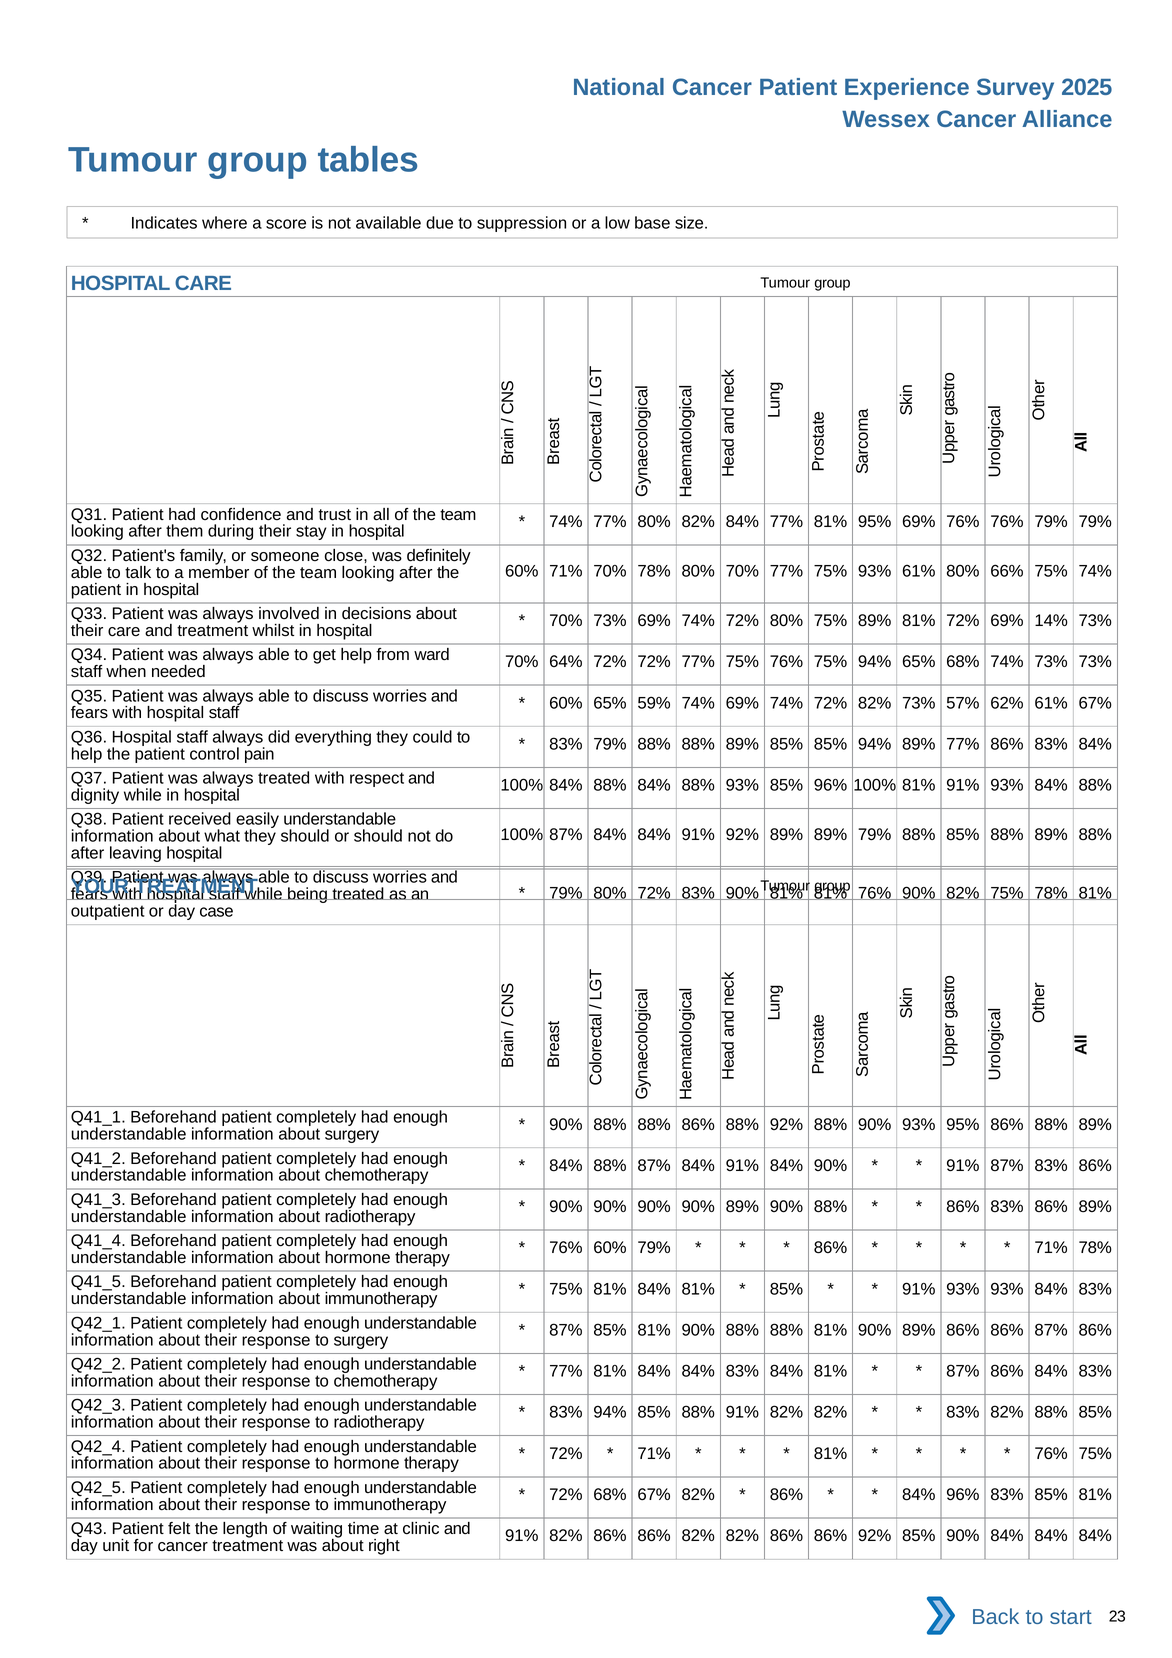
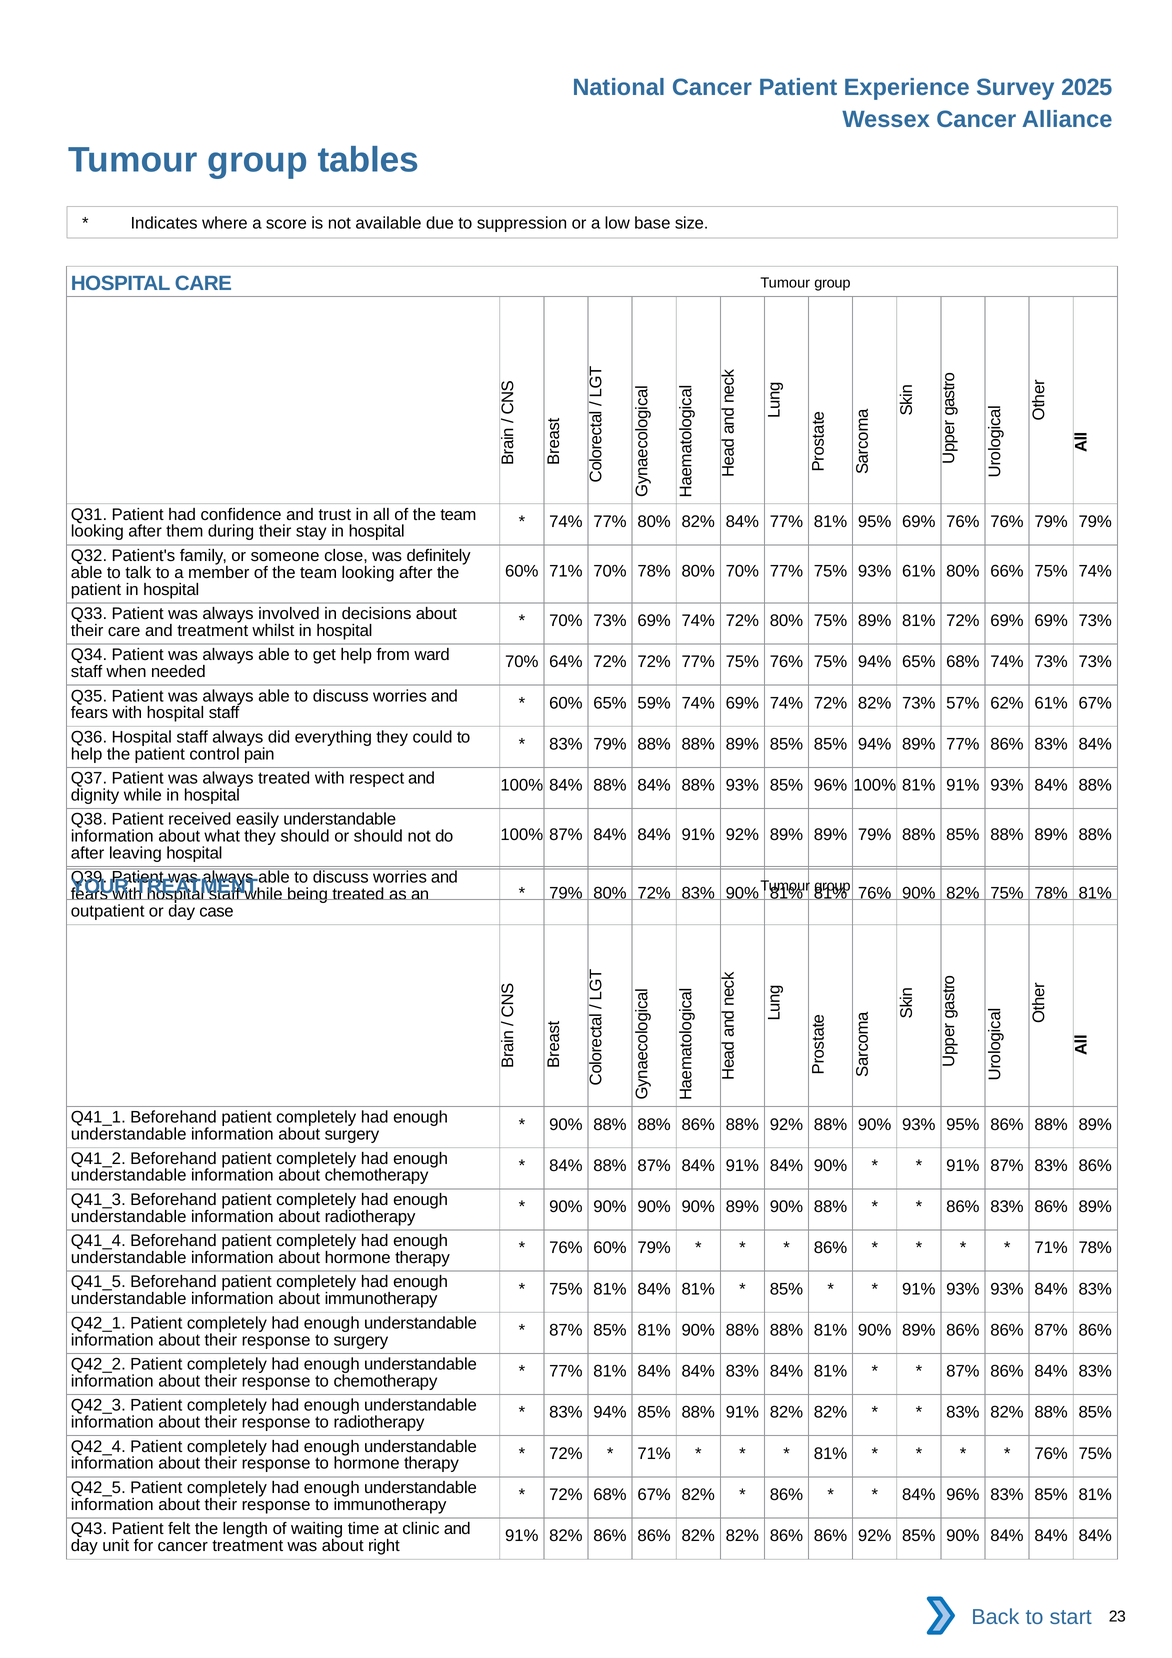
69% 14%: 14% -> 69%
